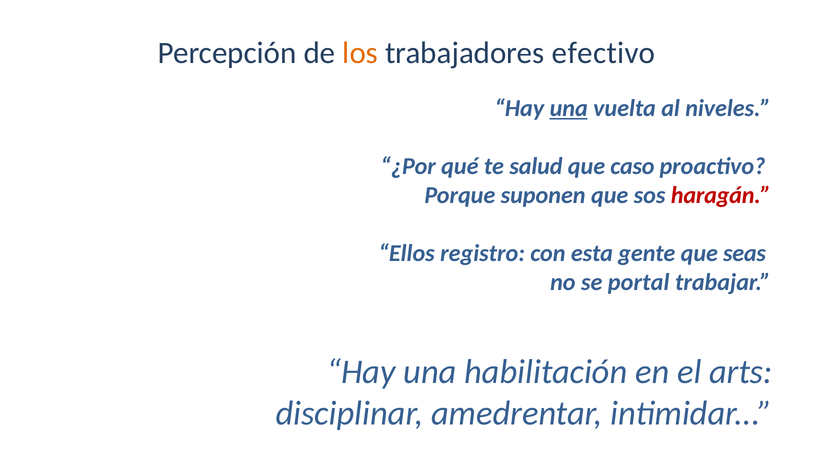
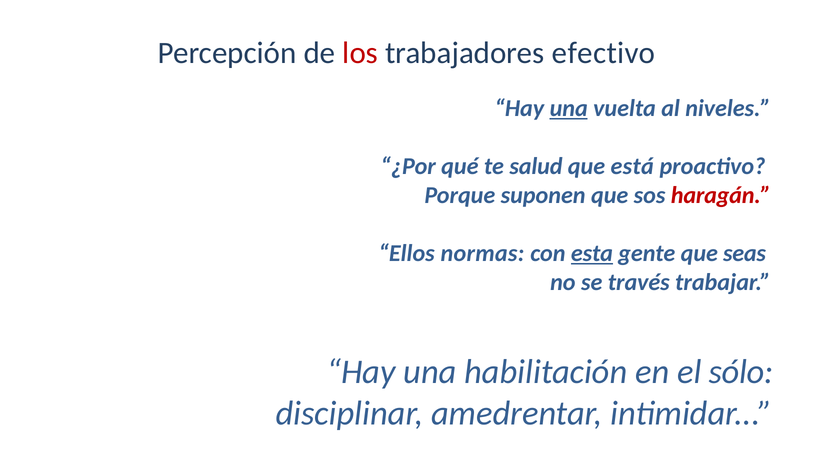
los colour: orange -> red
caso: caso -> está
registro: registro -> normas
esta underline: none -> present
portal: portal -> través
arts: arts -> sólo
